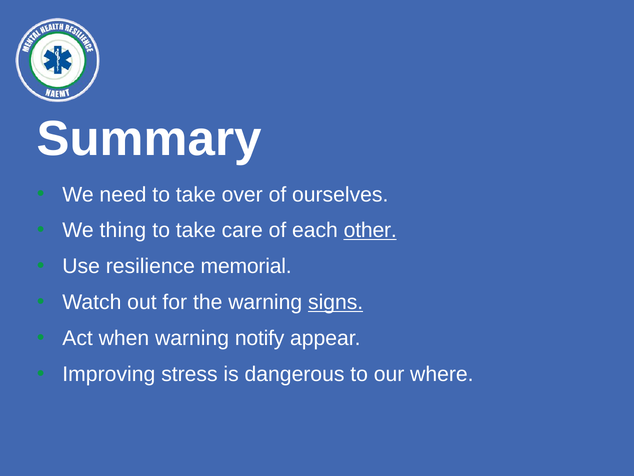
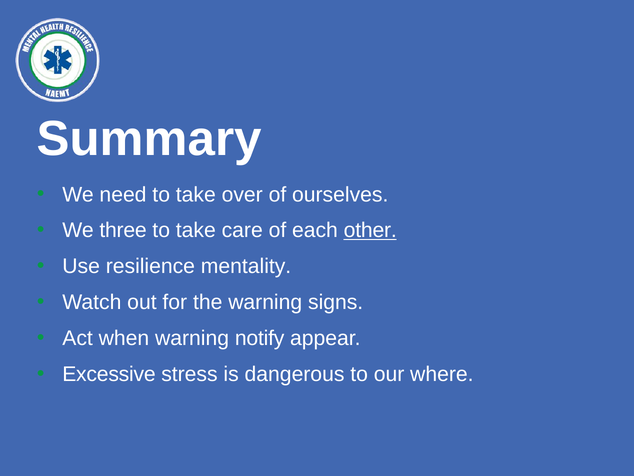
thing: thing -> three
memorial: memorial -> mentality
signs underline: present -> none
Improving: Improving -> Excessive
